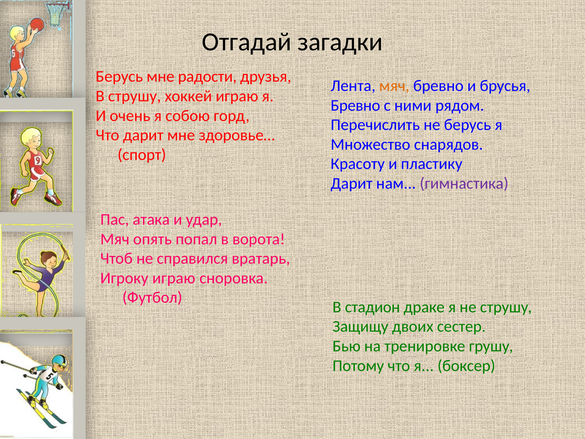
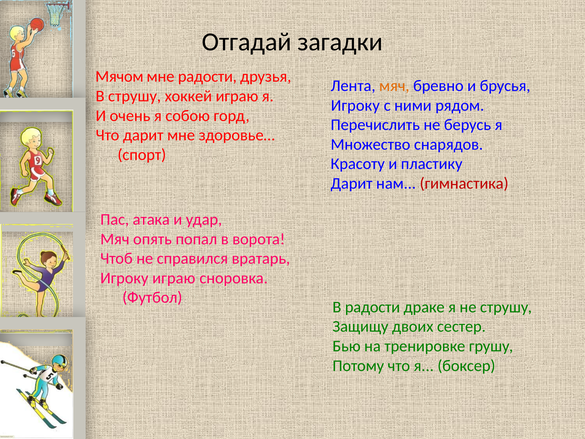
Берусь at (119, 77): Берусь -> Мячом
Бревно at (355, 105): Бревно -> Игроку
гимнастика colour: purple -> red
В стадион: стадион -> радости
